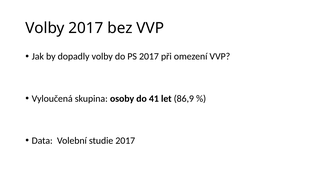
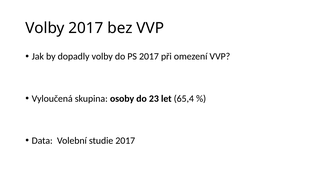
41: 41 -> 23
86,9: 86,9 -> 65,4
